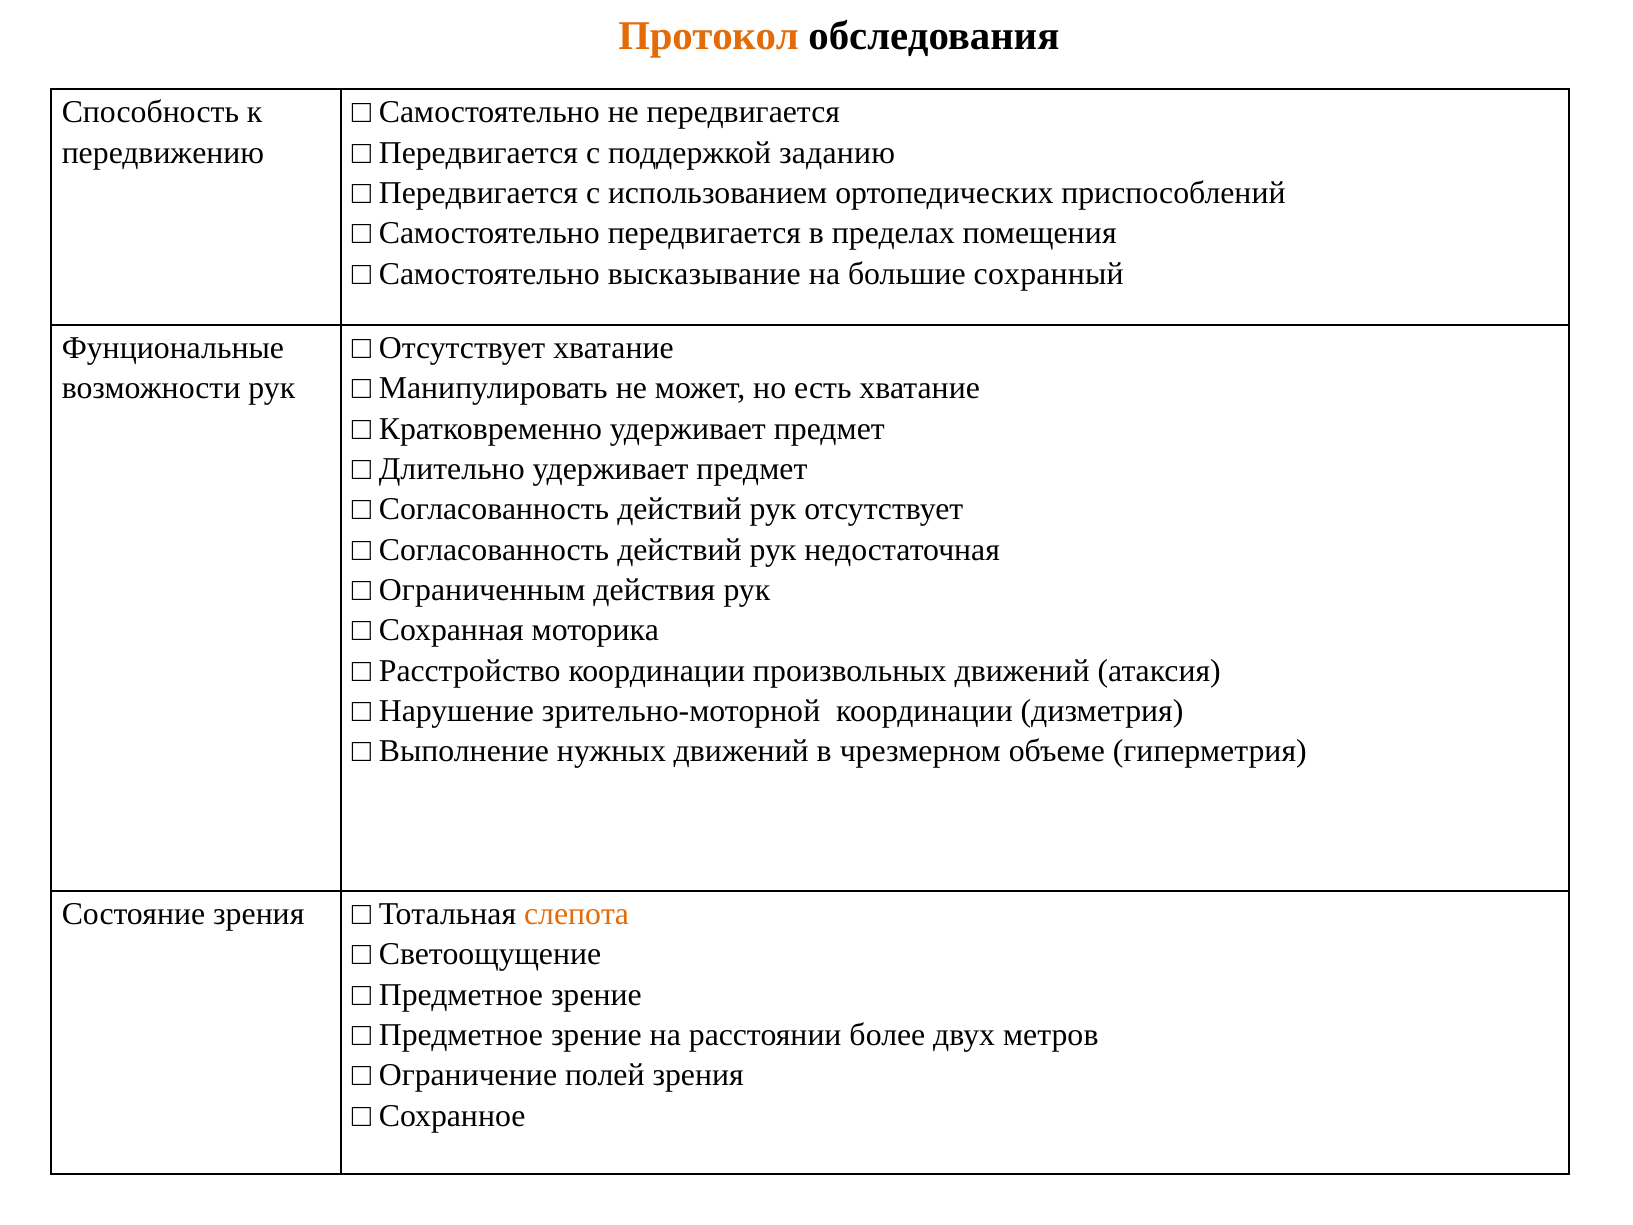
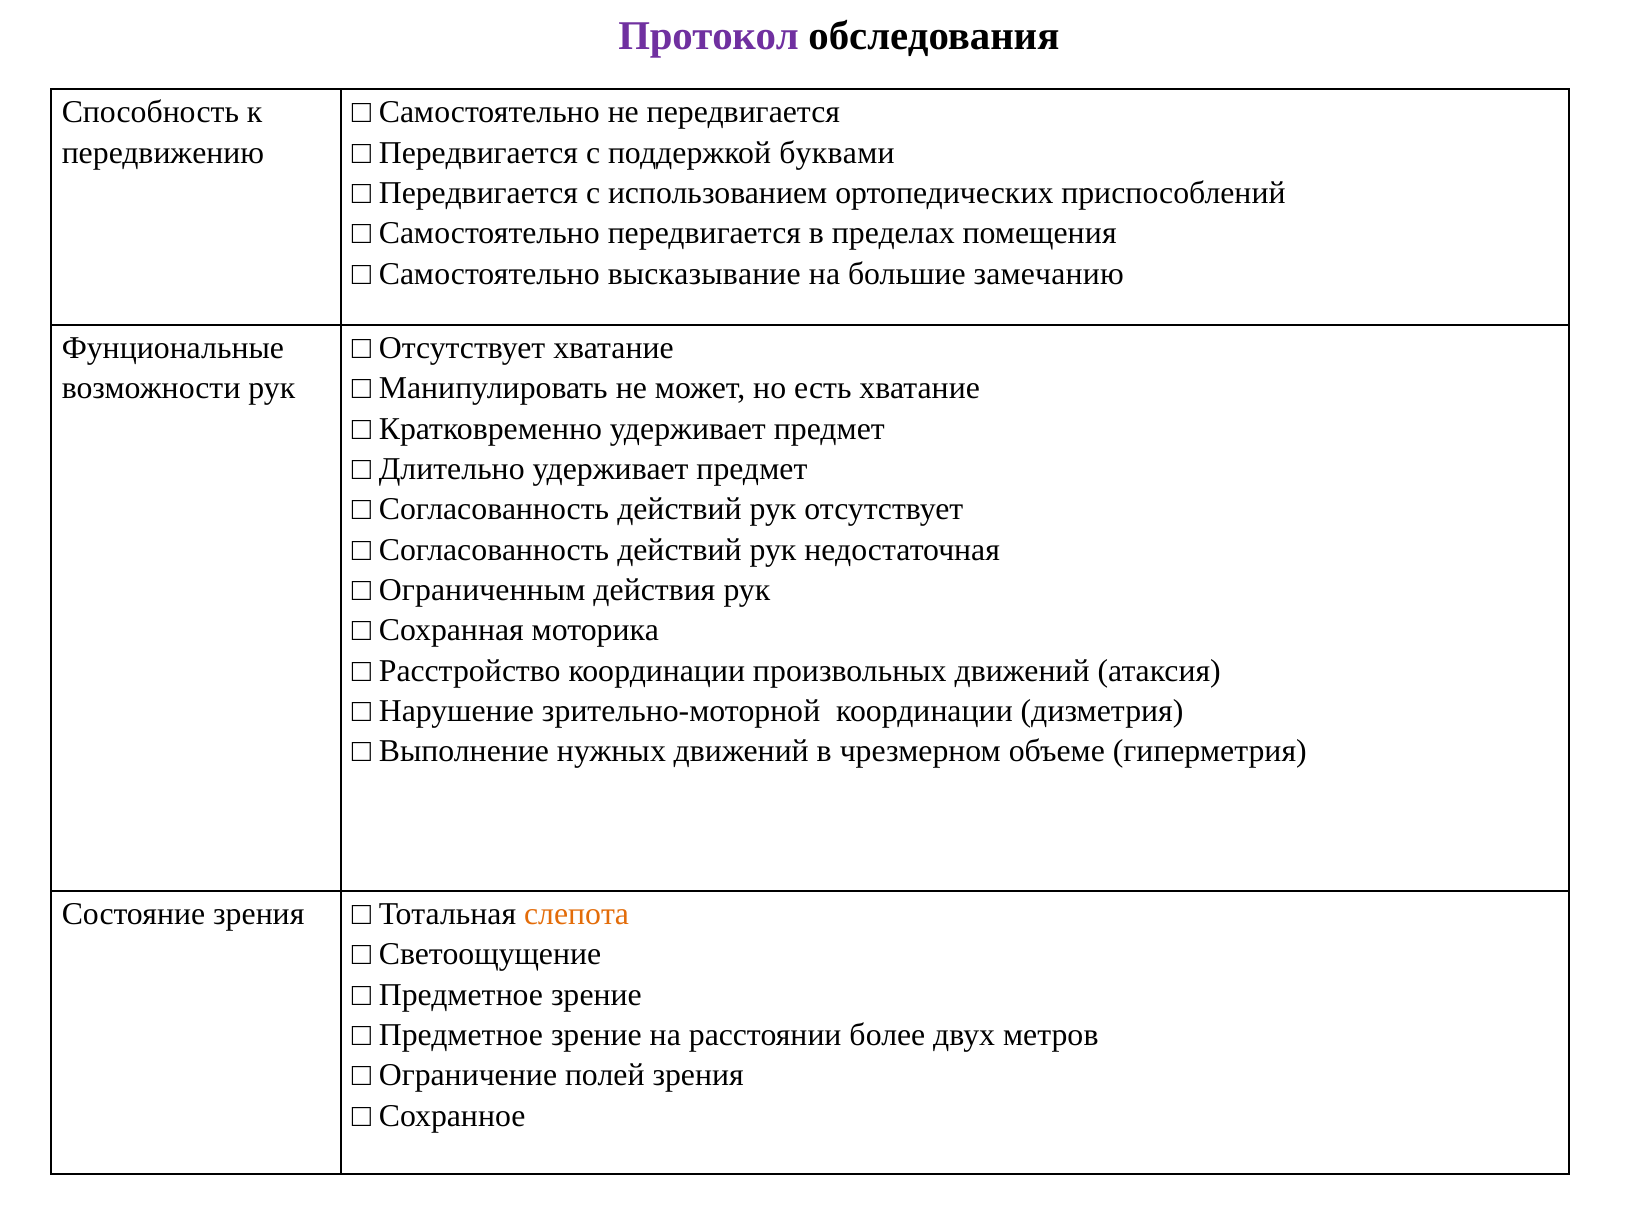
Протокол colour: orange -> purple
заданию: заданию -> буквами
сохранный: сохранный -> замечанию
